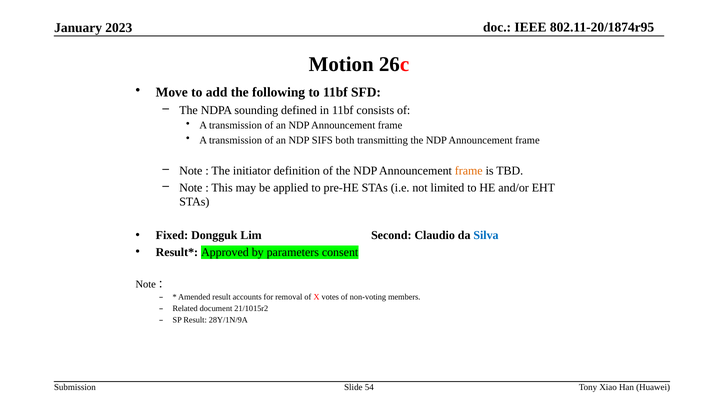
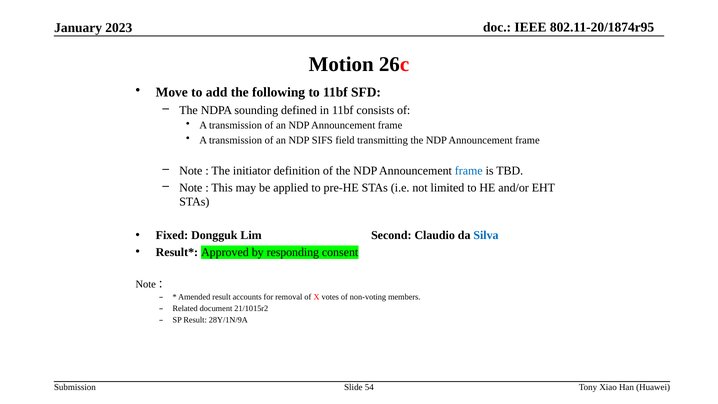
both: both -> field
frame at (469, 171) colour: orange -> blue
parameters: parameters -> responding
